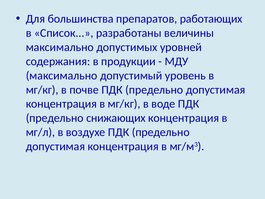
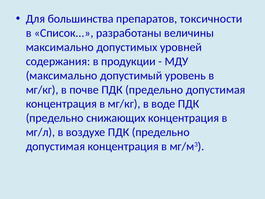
работающих: работающих -> токсичности
